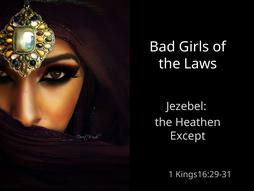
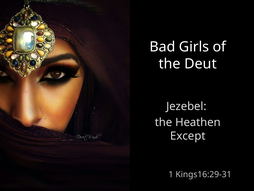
Laws: Laws -> Deut
